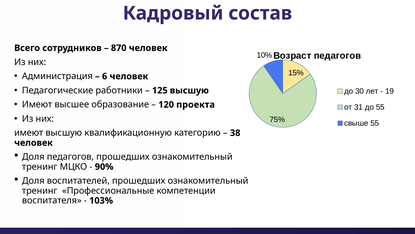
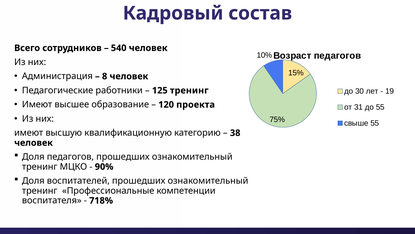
870: 870 -> 540
6: 6 -> 8
125 высшую: высшую -> тренинг
103%: 103% -> 718%
